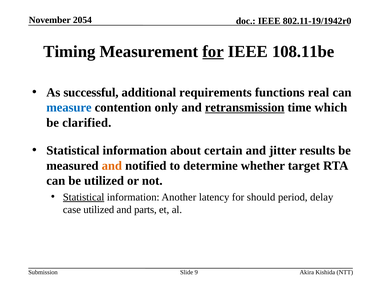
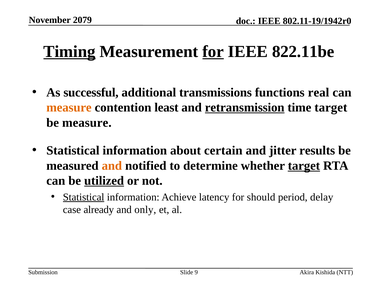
2054: 2054 -> 2079
Timing underline: none -> present
108.11be: 108.11be -> 822.11be
requirements: requirements -> transmissions
measure at (69, 107) colour: blue -> orange
only: only -> least
time which: which -> target
be clarified: clarified -> measure
target at (304, 165) underline: none -> present
utilized at (104, 180) underline: none -> present
Another: Another -> Achieve
case utilized: utilized -> already
parts: parts -> only
